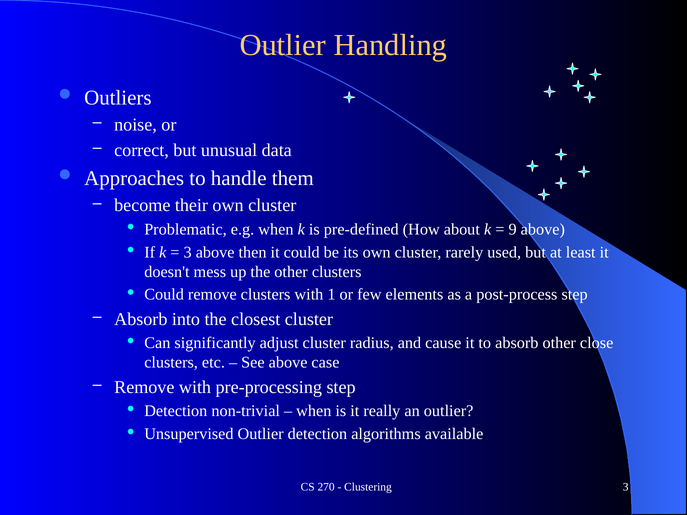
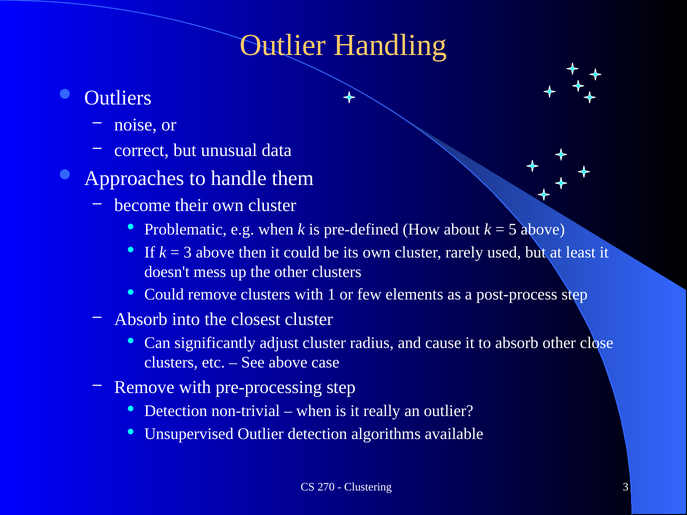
9: 9 -> 5
